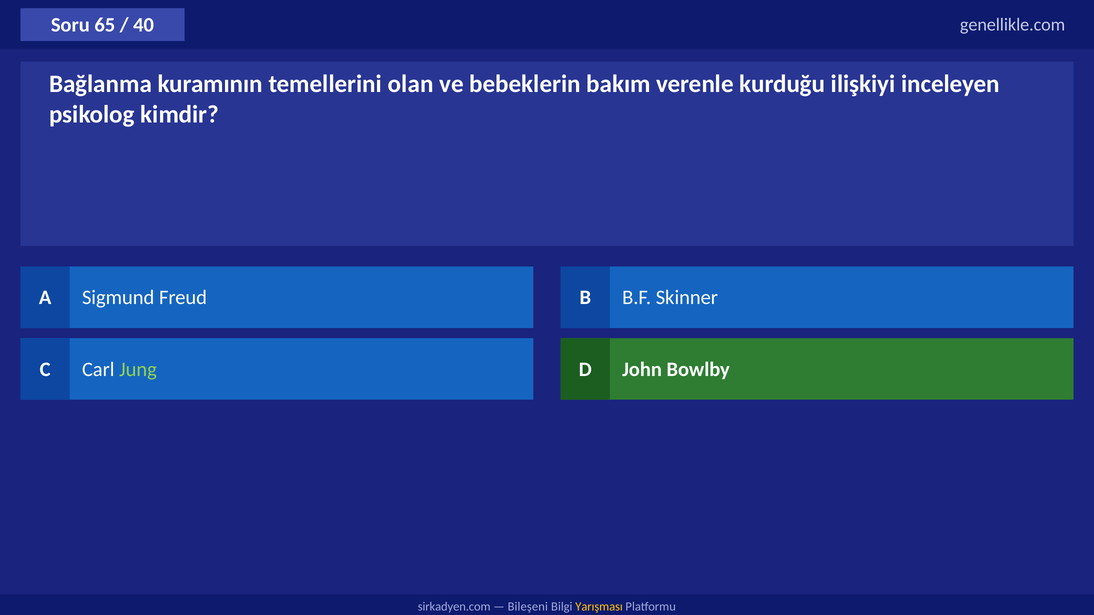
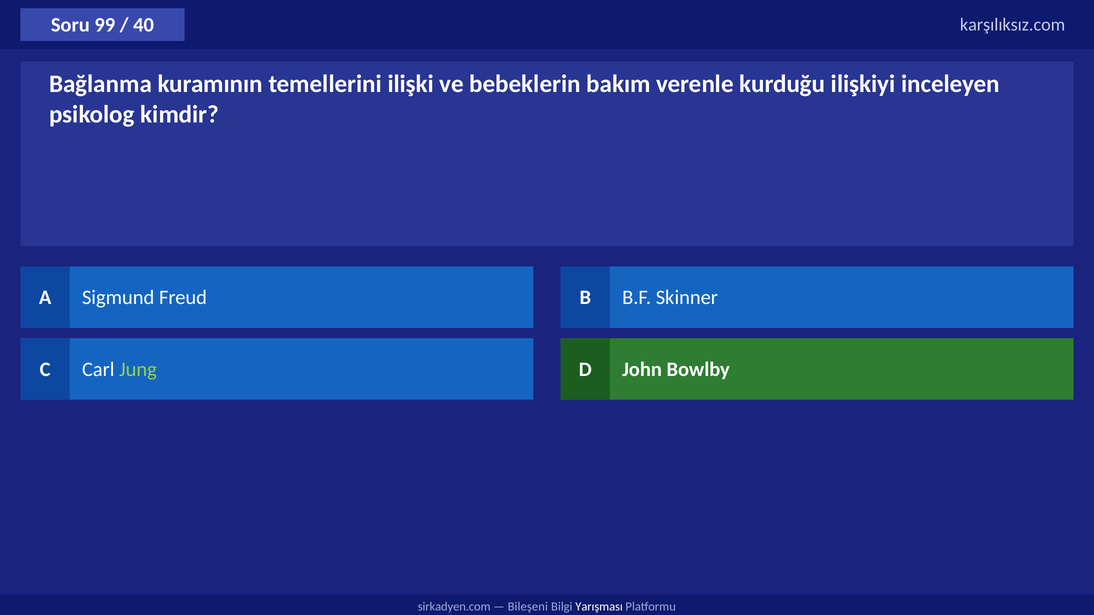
65: 65 -> 99
genellikle.com: genellikle.com -> karşılıksız.com
olan: olan -> ilişki
Yarışması colour: yellow -> white
